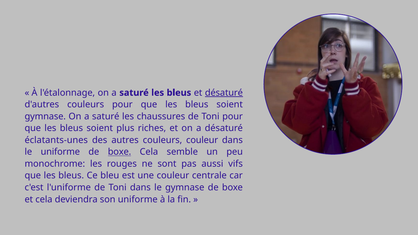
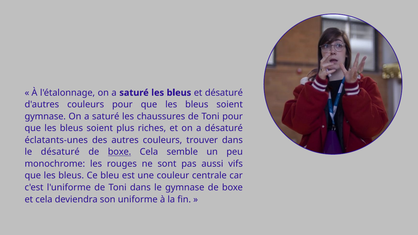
désaturé at (224, 93) underline: present -> none
couleurs couleur: couleur -> trouver
le uniforme: uniforme -> désaturé
